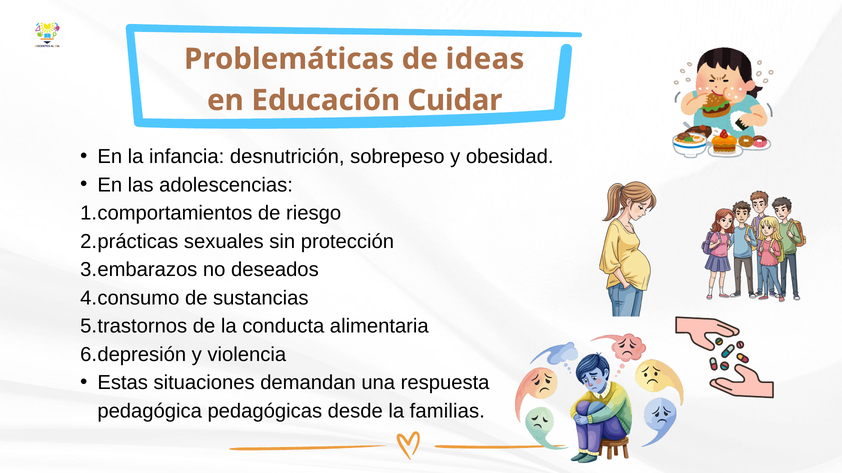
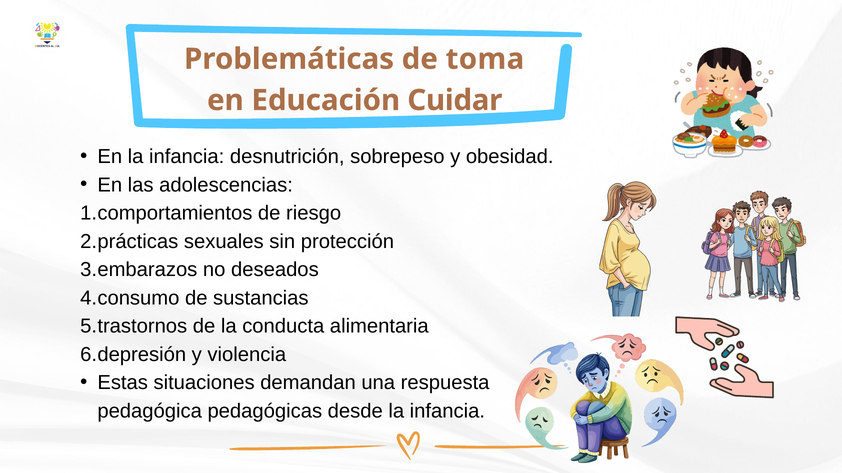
ideas: ideas -> toma
desde la familias: familias -> infancia
